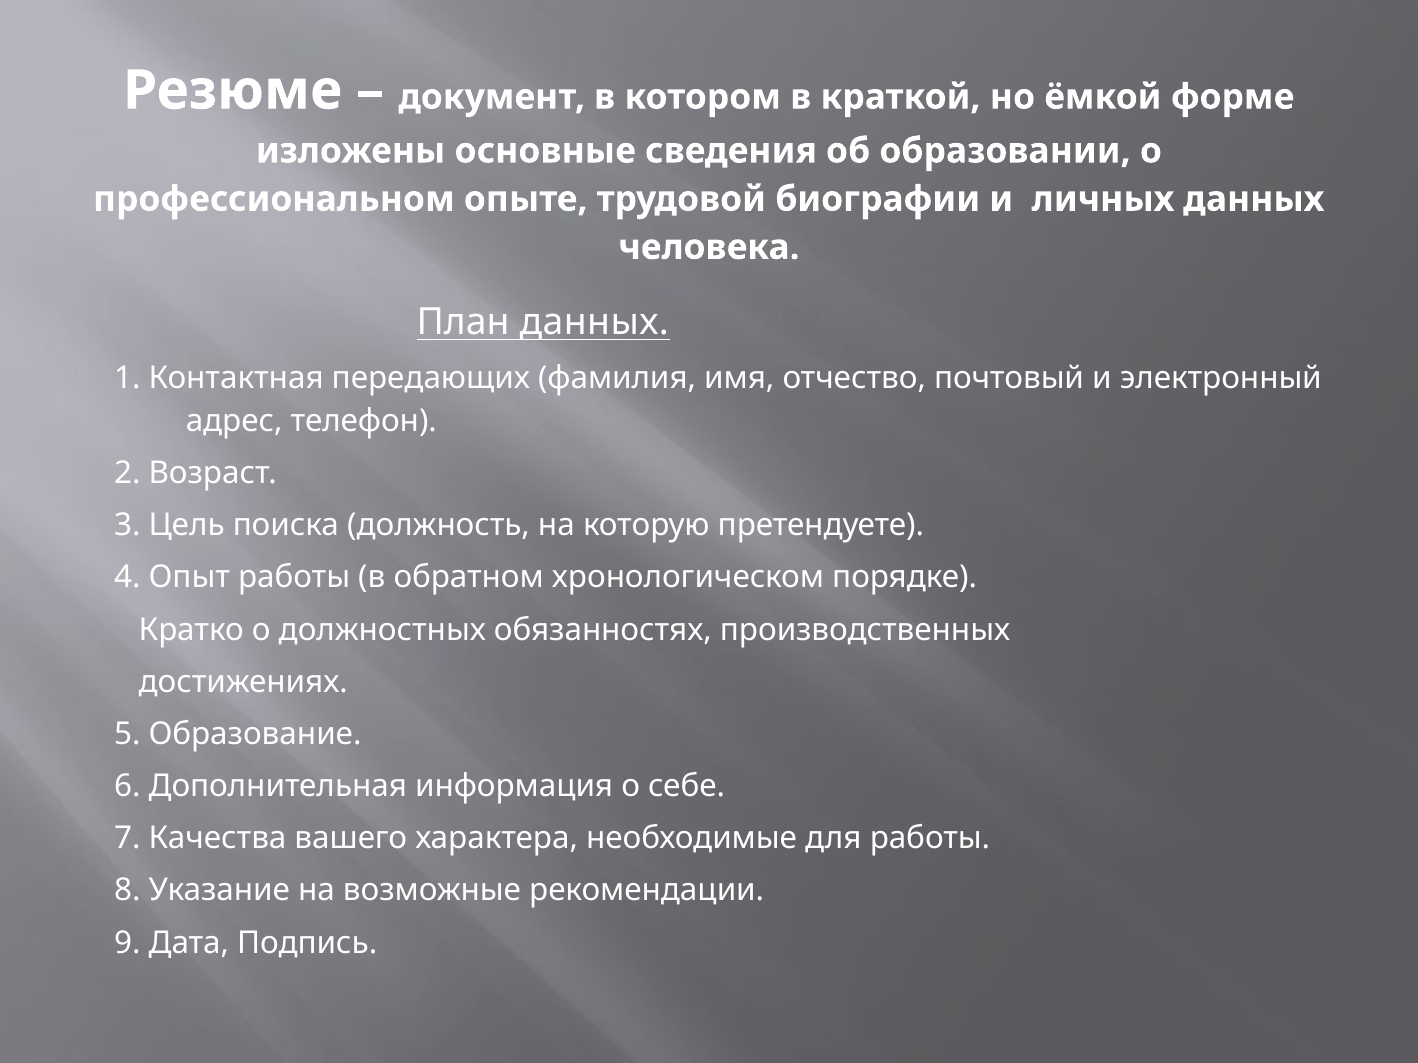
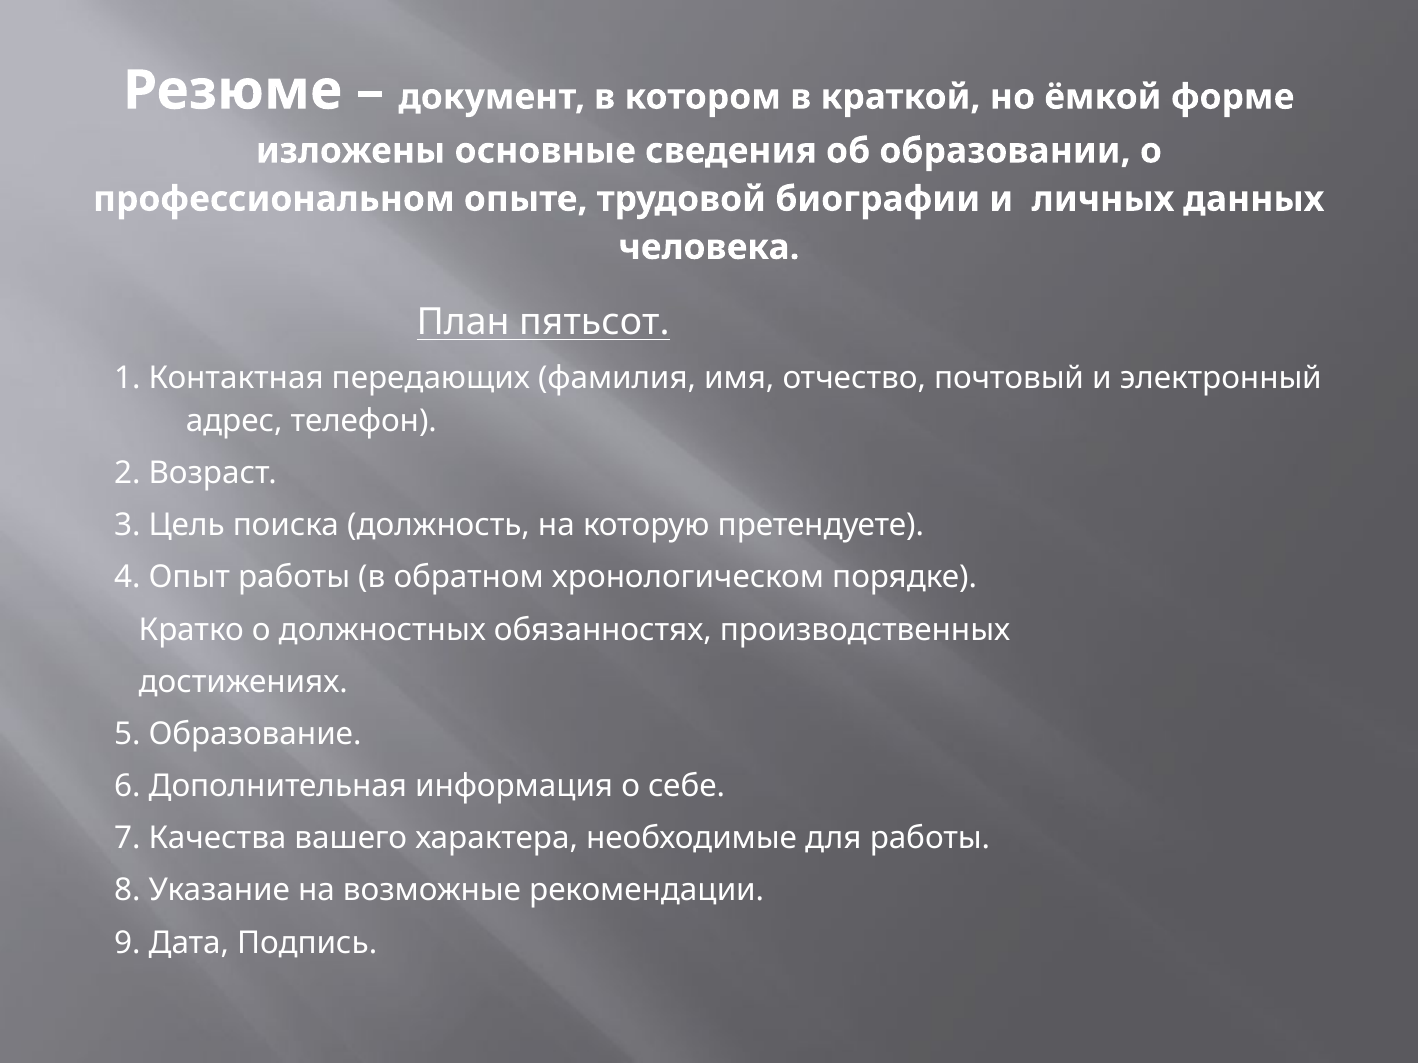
План данных: данных -> пятьсот
